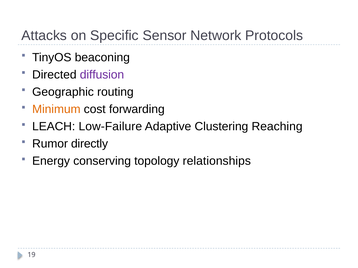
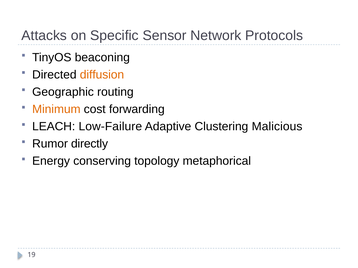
diffusion colour: purple -> orange
Reaching: Reaching -> Malicious
relationships: relationships -> metaphorical
